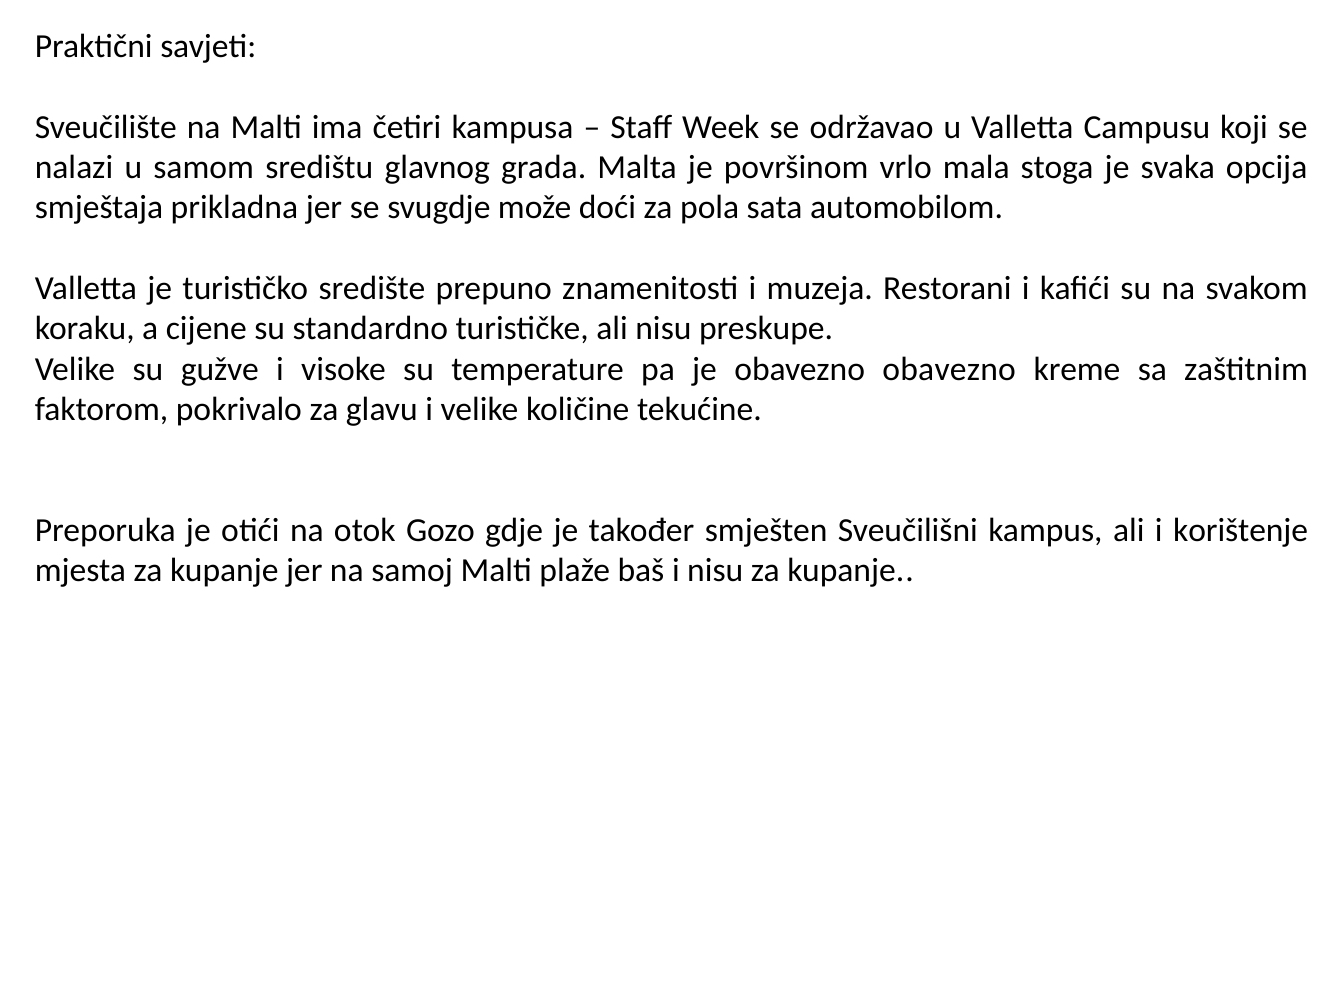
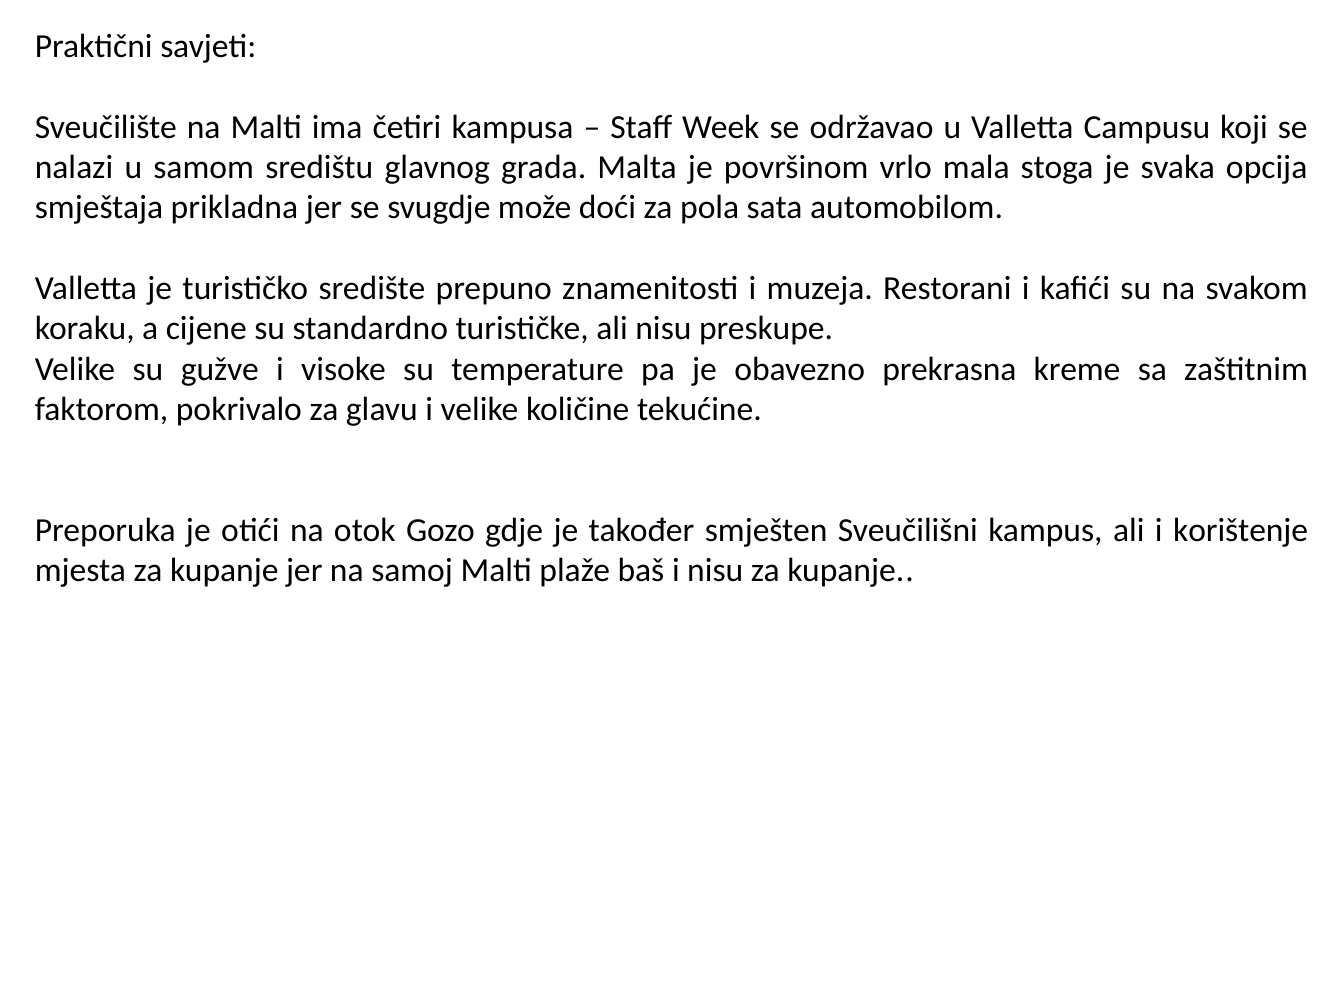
obavezno obavezno: obavezno -> prekrasna
